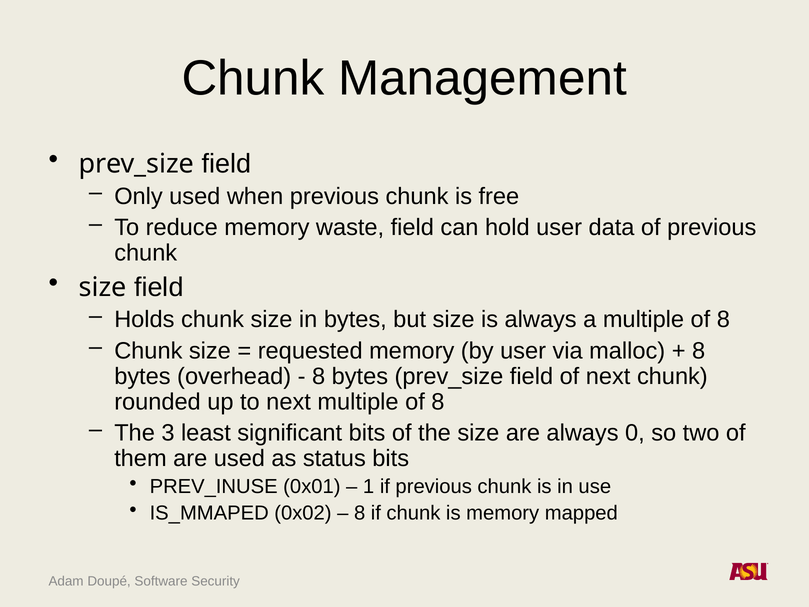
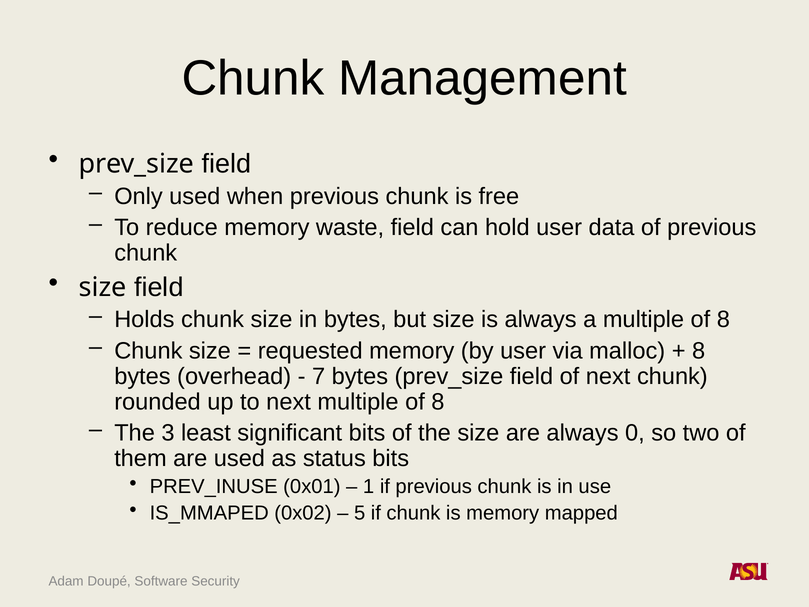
8 at (319, 376): 8 -> 7
8 at (360, 513): 8 -> 5
